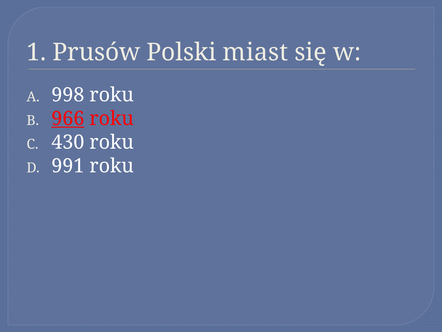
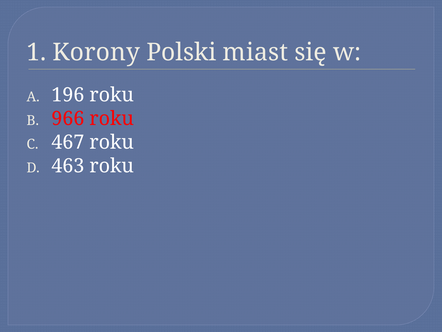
Prusów: Prusów -> Korony
998: 998 -> 196
966 underline: present -> none
430: 430 -> 467
991: 991 -> 463
